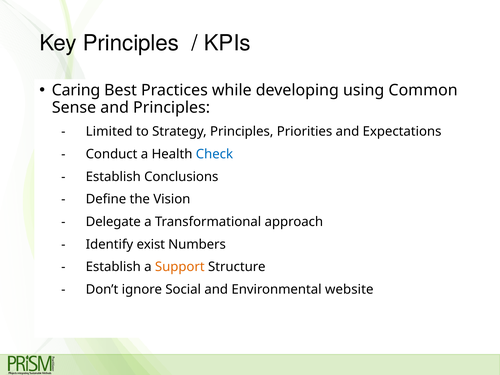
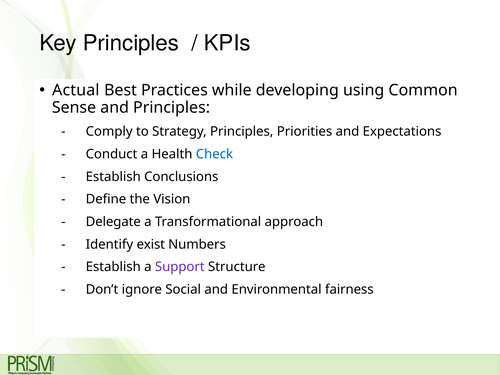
Caring: Caring -> Actual
Limited: Limited -> Comply
Support colour: orange -> purple
website: website -> fairness
